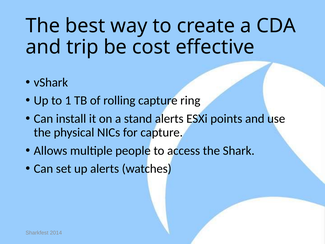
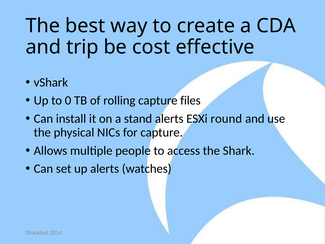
1: 1 -> 0
ring: ring -> files
points: points -> round
